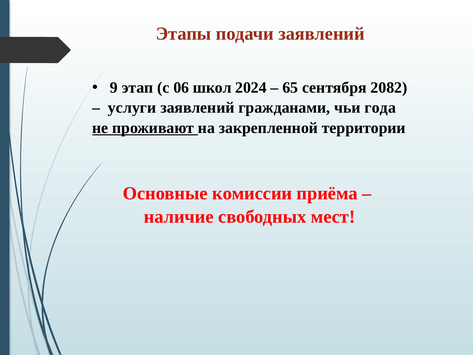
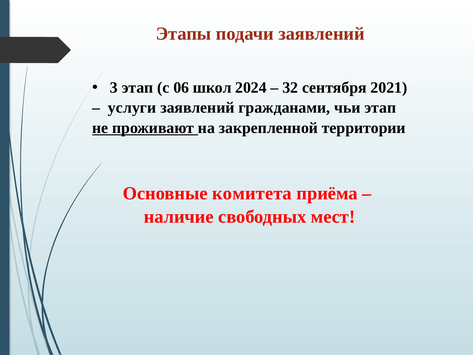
9: 9 -> 3
65: 65 -> 32
2082: 2082 -> 2021
чьи года: года -> этап
комиссии: комиссии -> комитета
